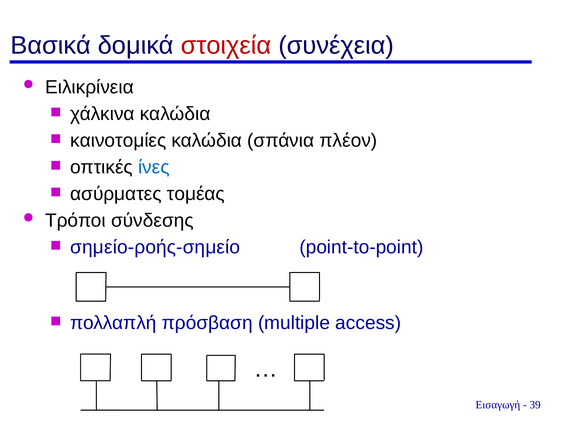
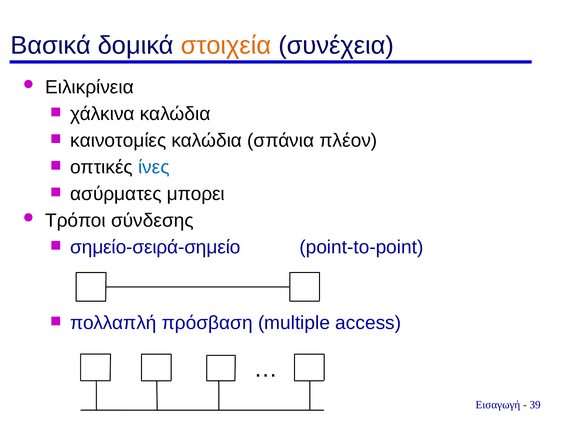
στοιχεία colour: red -> orange
τομέας: τομέας -> μπορει
σημείο-ροής-σημείο: σημείο-ροής-σημείο -> σημείο-σειρά-σημείο
